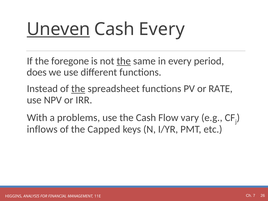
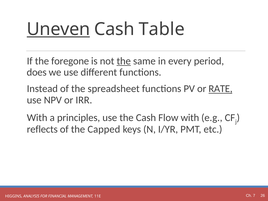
Cash Every: Every -> Table
the at (78, 89) underline: present -> none
RATE underline: none -> present
problems: problems -> principles
Flow vary: vary -> with
inflows: inflows -> reflects
